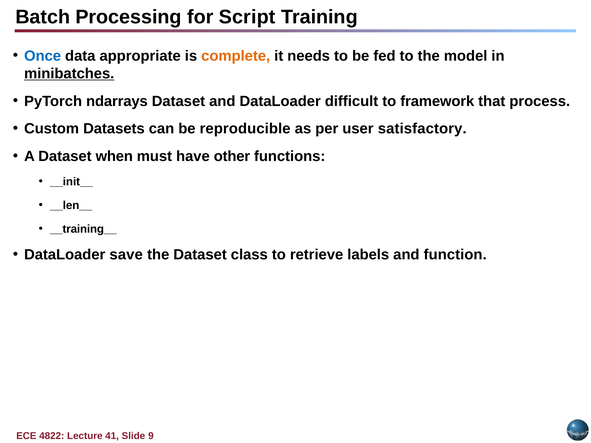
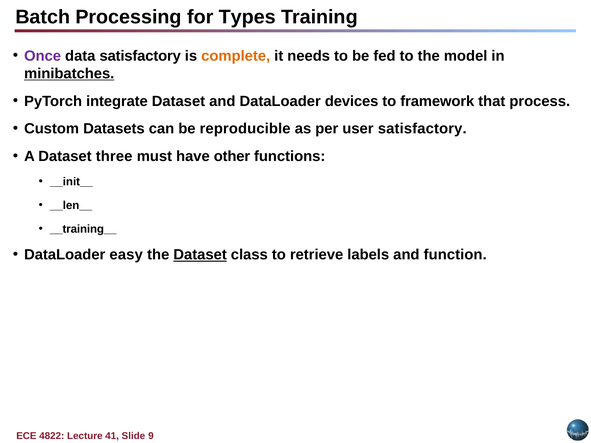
Script: Script -> Types
Once colour: blue -> purple
data appropriate: appropriate -> satisfactory
ndarrays: ndarrays -> integrate
difficult: difficult -> devices
when: when -> three
save: save -> easy
Dataset at (200, 255) underline: none -> present
